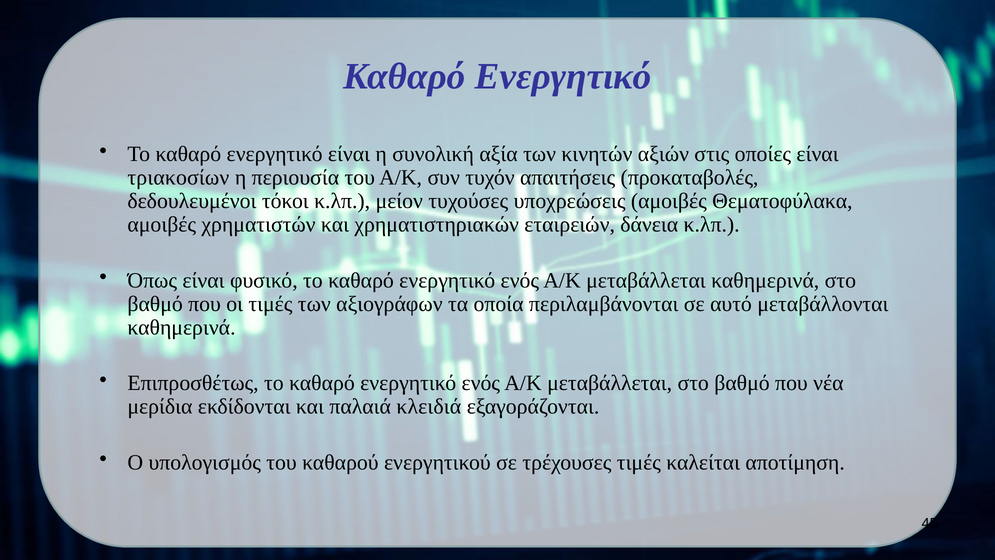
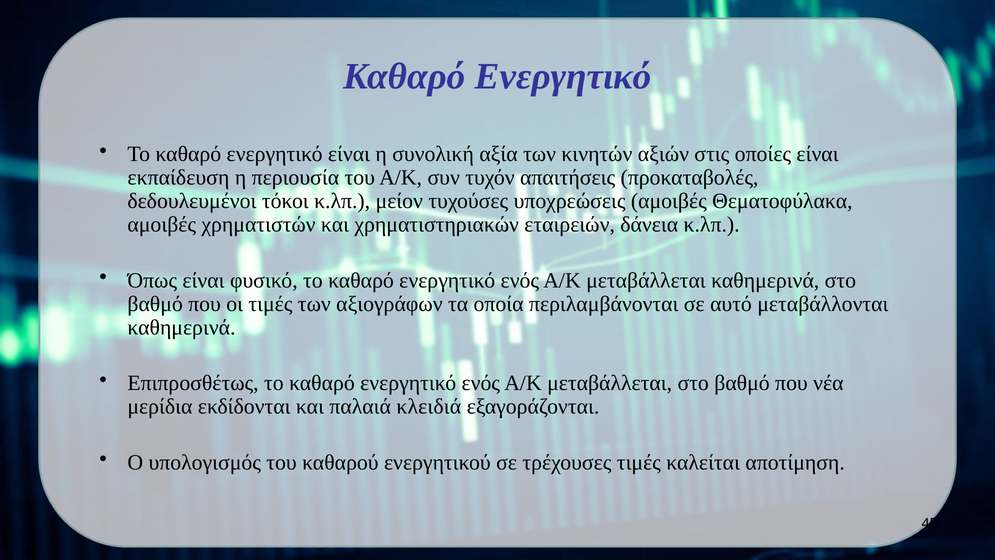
τριακοσίων: τριακοσίων -> εκπαίδευση
